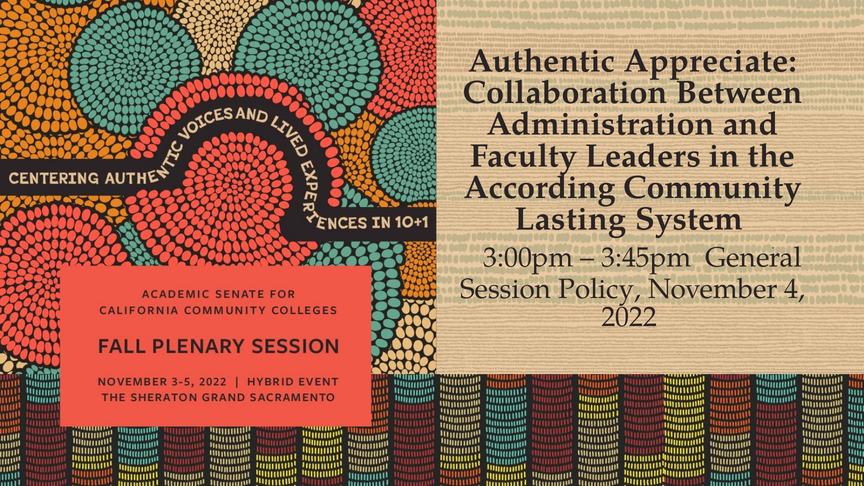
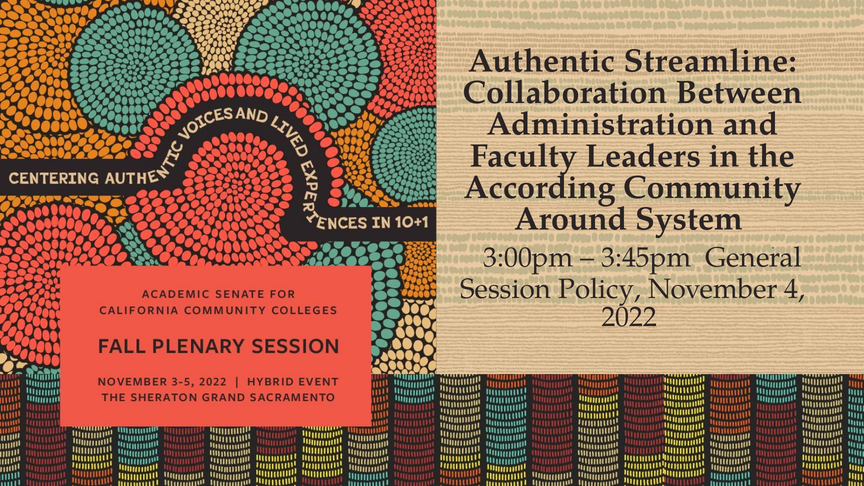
Appreciate: Appreciate -> Streamline
Lasting: Lasting -> Around
